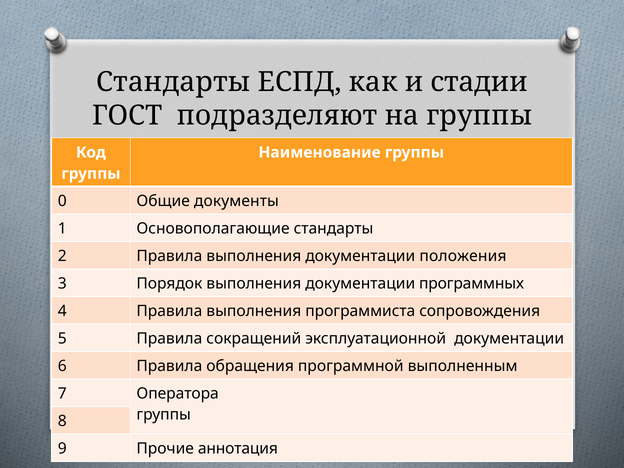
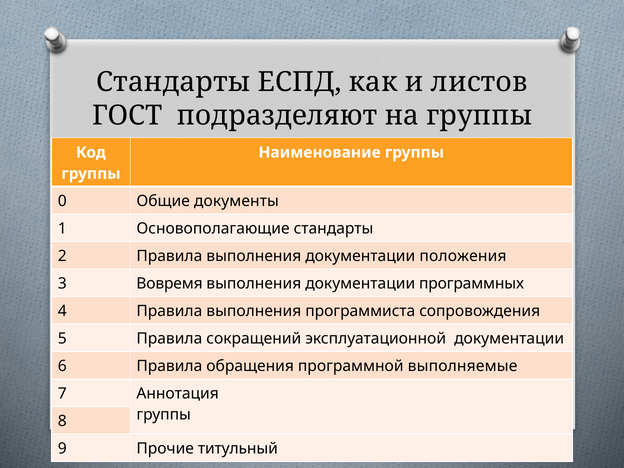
стадии: стадии -> листов
Порядок: Порядок -> Вовремя
выполненным: выполненным -> выполняемые
Оператора: Оператора -> Аннотация
аннотация: аннотация -> титульный
